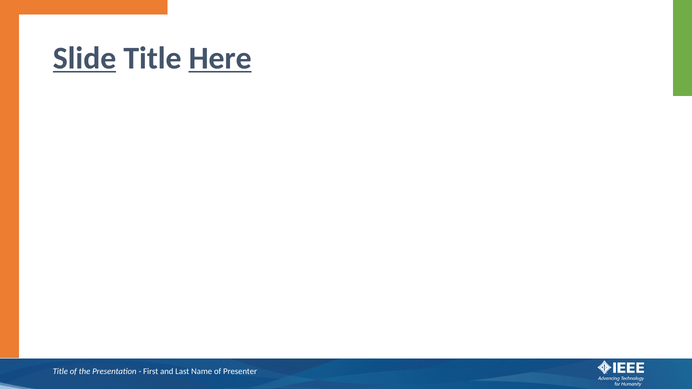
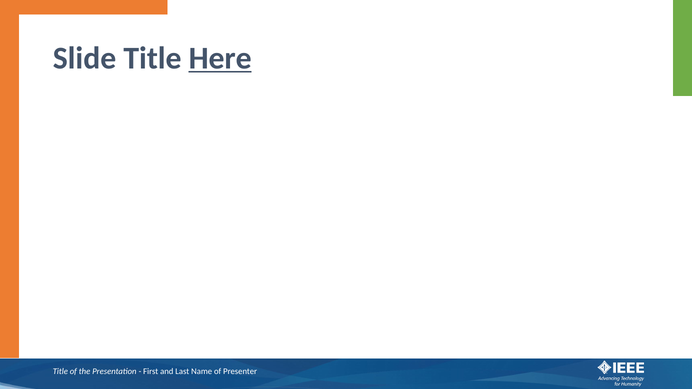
Slide underline: present -> none
